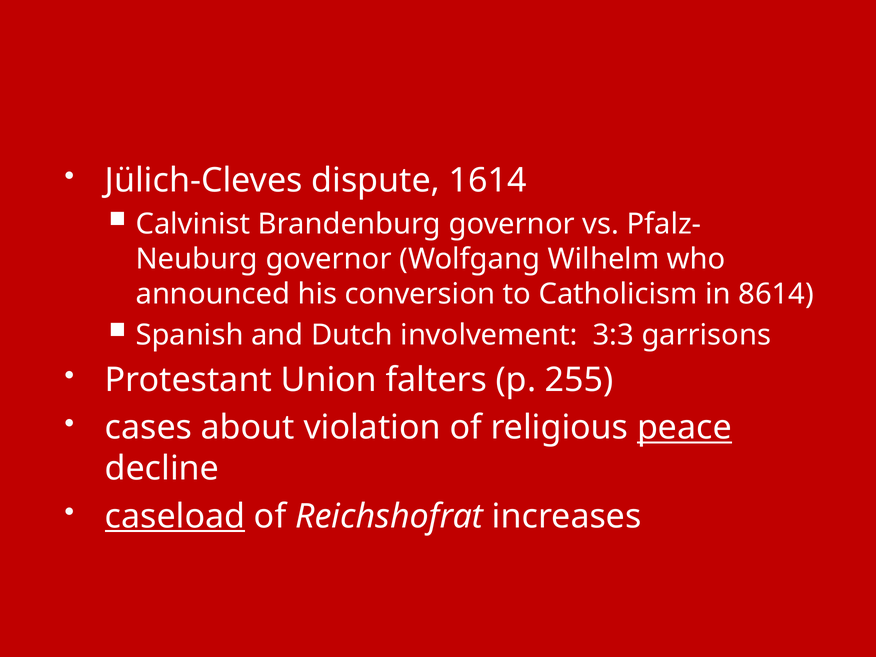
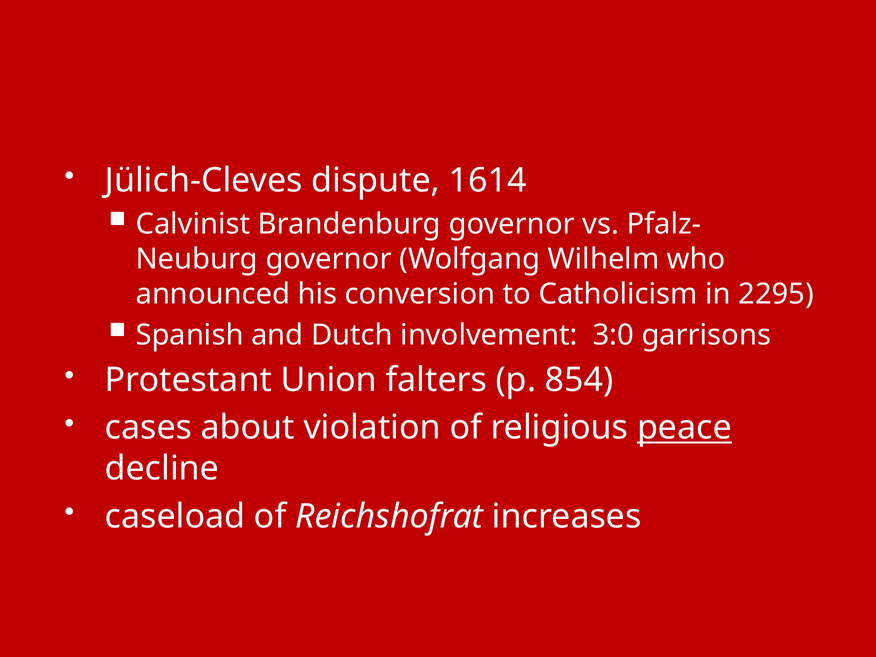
8614: 8614 -> 2295
3:3: 3:3 -> 3:0
255: 255 -> 854
caseload underline: present -> none
